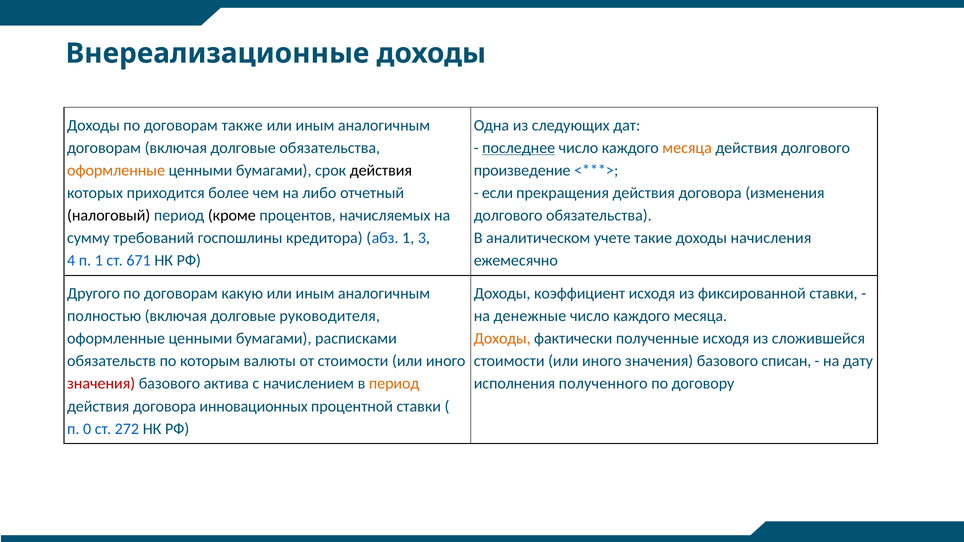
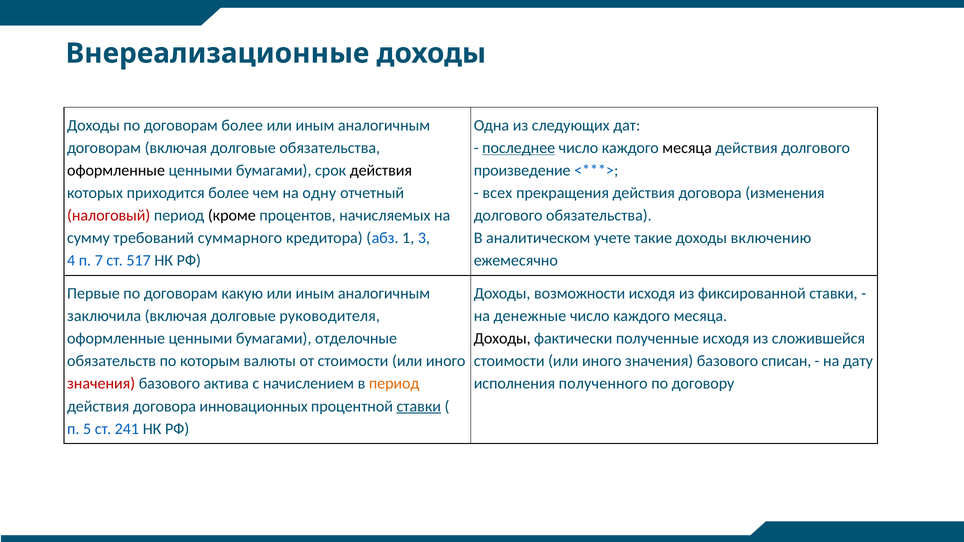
договорам также: также -> более
месяца at (687, 148) colour: orange -> black
оформленные at (116, 170) colour: orange -> black
либо: либо -> одну
если: если -> всех
налоговый colour: black -> red
госпошлины: госпошлины -> суммарного
начисления: начисления -> включению
п 1: 1 -> 7
671: 671 -> 517
Другого: Другого -> Первые
коэффициент: коэффициент -> возможности
полностью: полностью -> заключила
расписками: расписками -> отделочные
Доходы at (502, 339) colour: orange -> black
ставки at (419, 406) underline: none -> present
0: 0 -> 5
272: 272 -> 241
